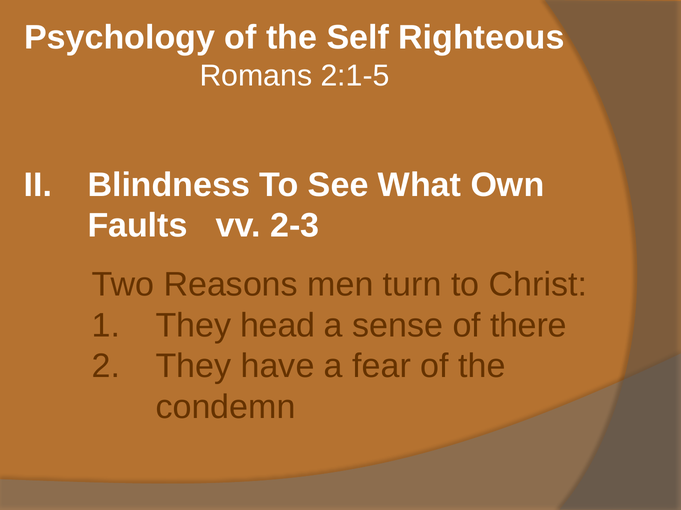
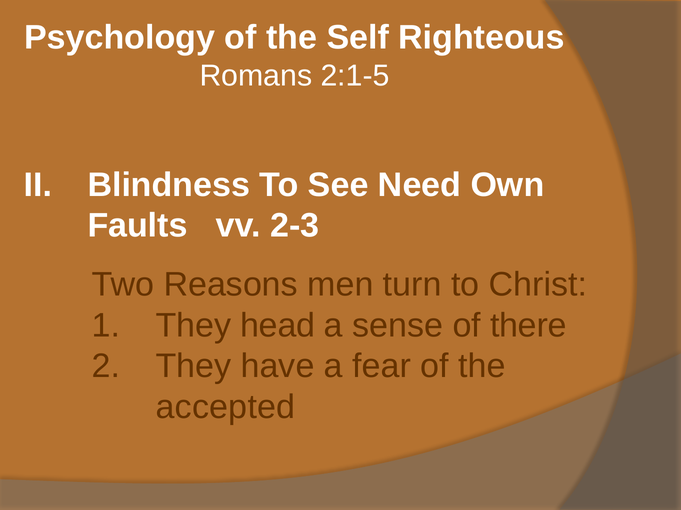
What: What -> Need
condemn: condemn -> accepted
